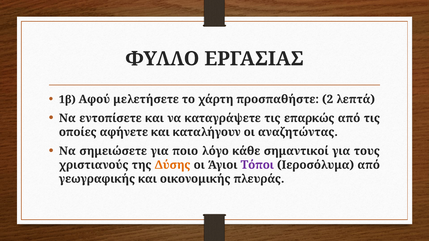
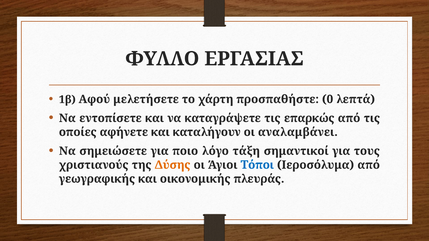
2: 2 -> 0
αναζητώντας: αναζητώντας -> αναλαμβάνει
κάθε: κάθε -> τάξη
Τόποι colour: purple -> blue
